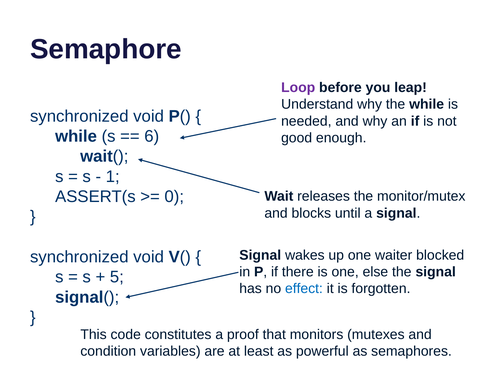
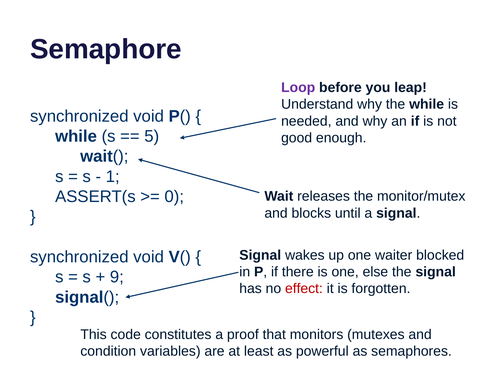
6: 6 -> 5
5: 5 -> 9
effect colour: blue -> red
